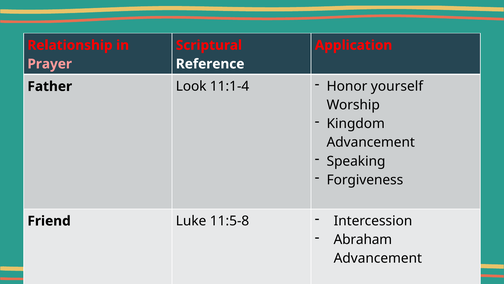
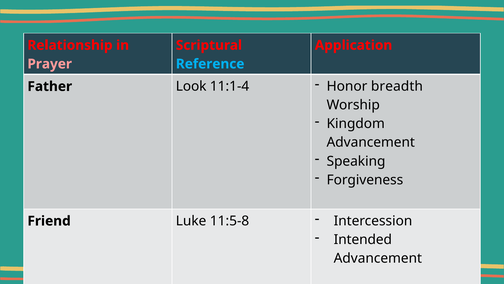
Reference colour: white -> light blue
yourself: yourself -> breadth
Abraham: Abraham -> Intended
